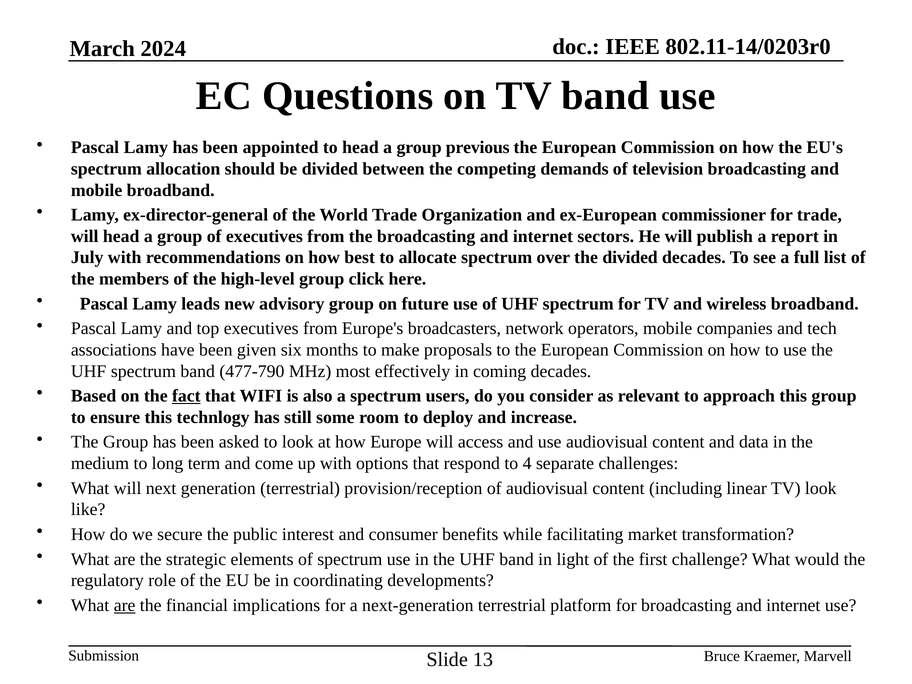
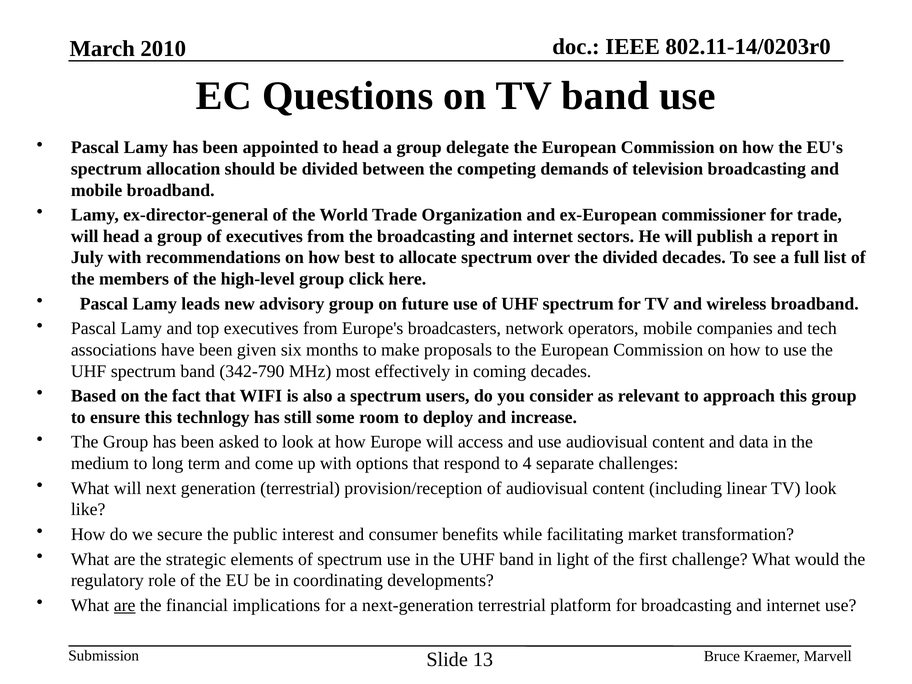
2024: 2024 -> 2010
previous: previous -> delegate
477-790: 477-790 -> 342-790
fact underline: present -> none
